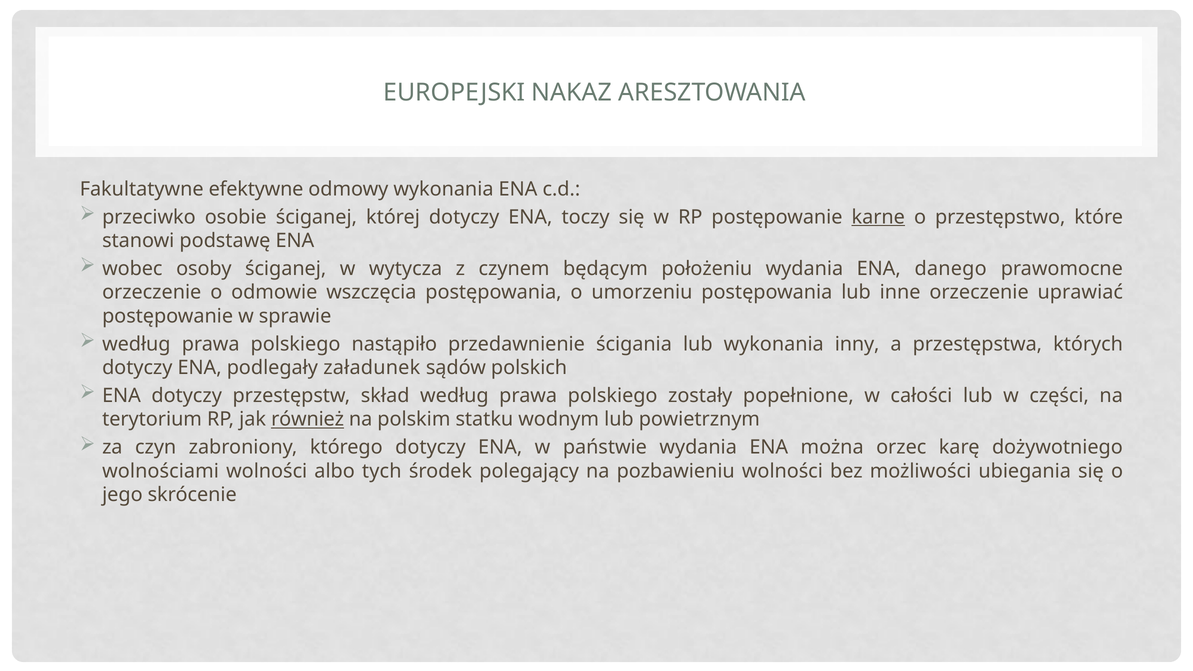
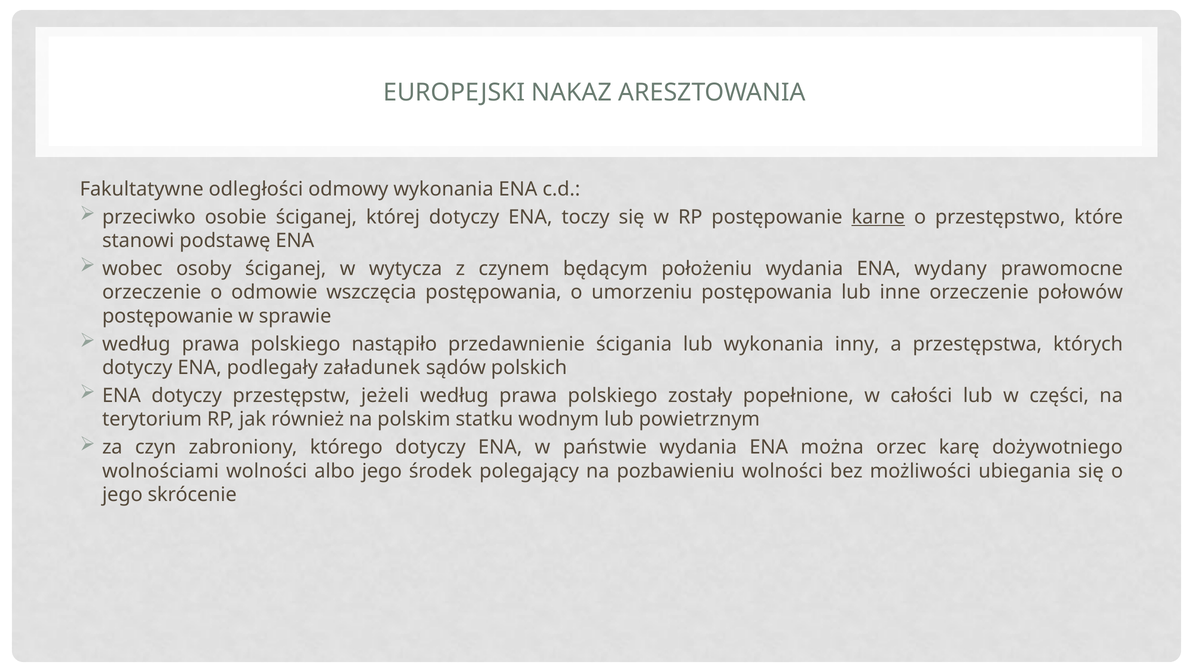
efektywne: efektywne -> odległości
danego: danego -> wydany
uprawiać: uprawiać -> połowów
skład: skład -> jeżeli
również underline: present -> none
albo tych: tych -> jego
